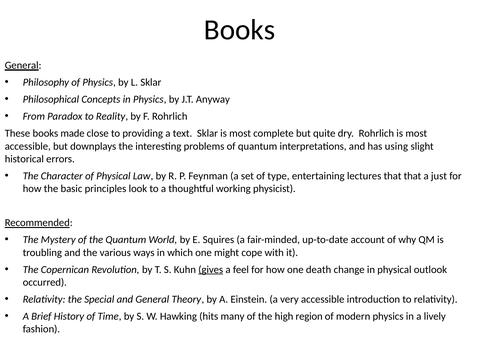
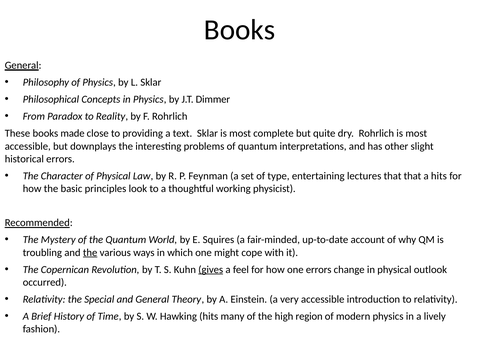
Anyway: Anyway -> Dimmer
using: using -> other
a just: just -> hits
the at (90, 253) underline: none -> present
one death: death -> errors
